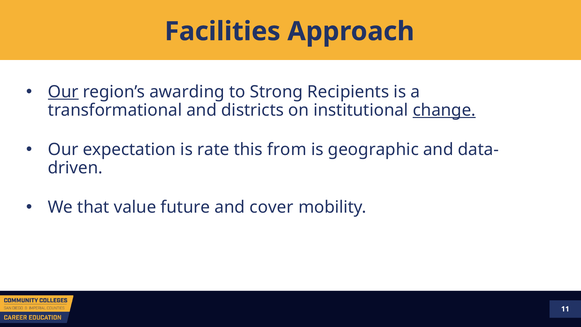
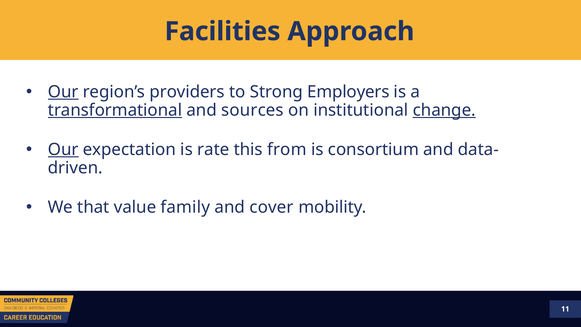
awarding: awarding -> providers
Recipients: Recipients -> Employers
transformational underline: none -> present
districts: districts -> sources
Our at (63, 149) underline: none -> present
geographic: geographic -> consortium
future: future -> family
